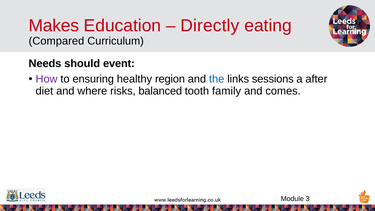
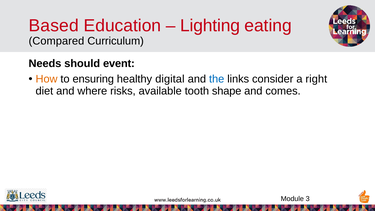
Makes: Makes -> Based
Directly: Directly -> Lighting
How colour: purple -> orange
region: region -> digital
sessions: sessions -> consider
after: after -> right
balanced: balanced -> available
family: family -> shape
